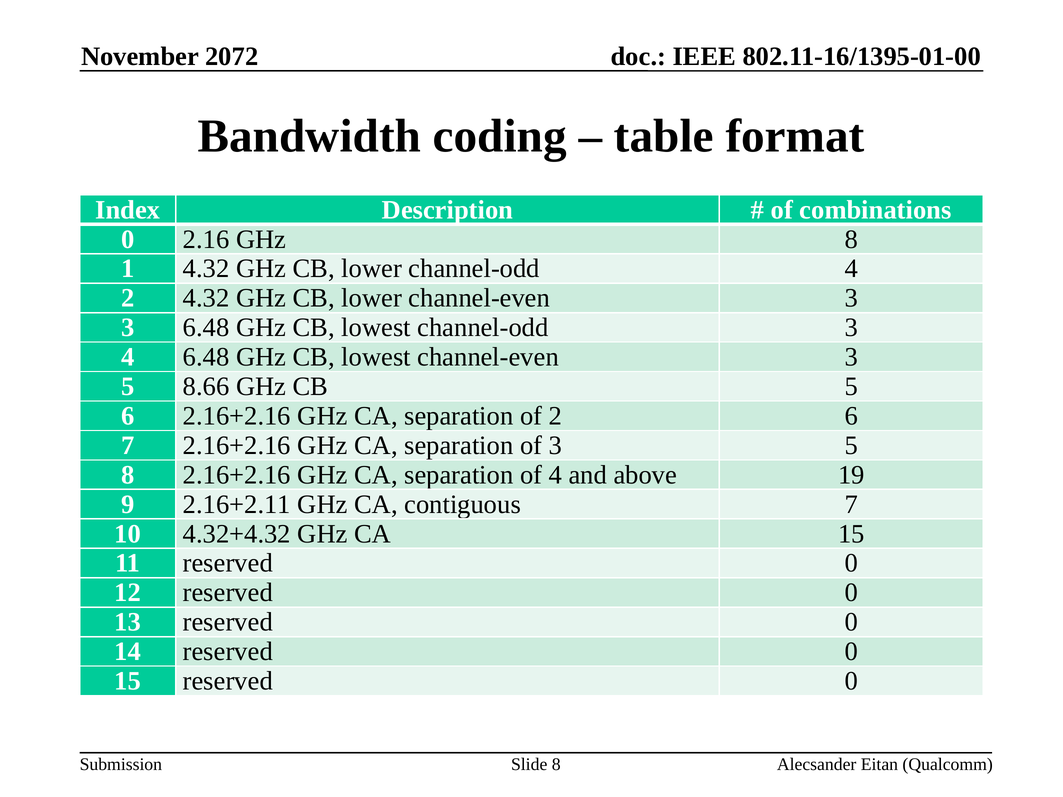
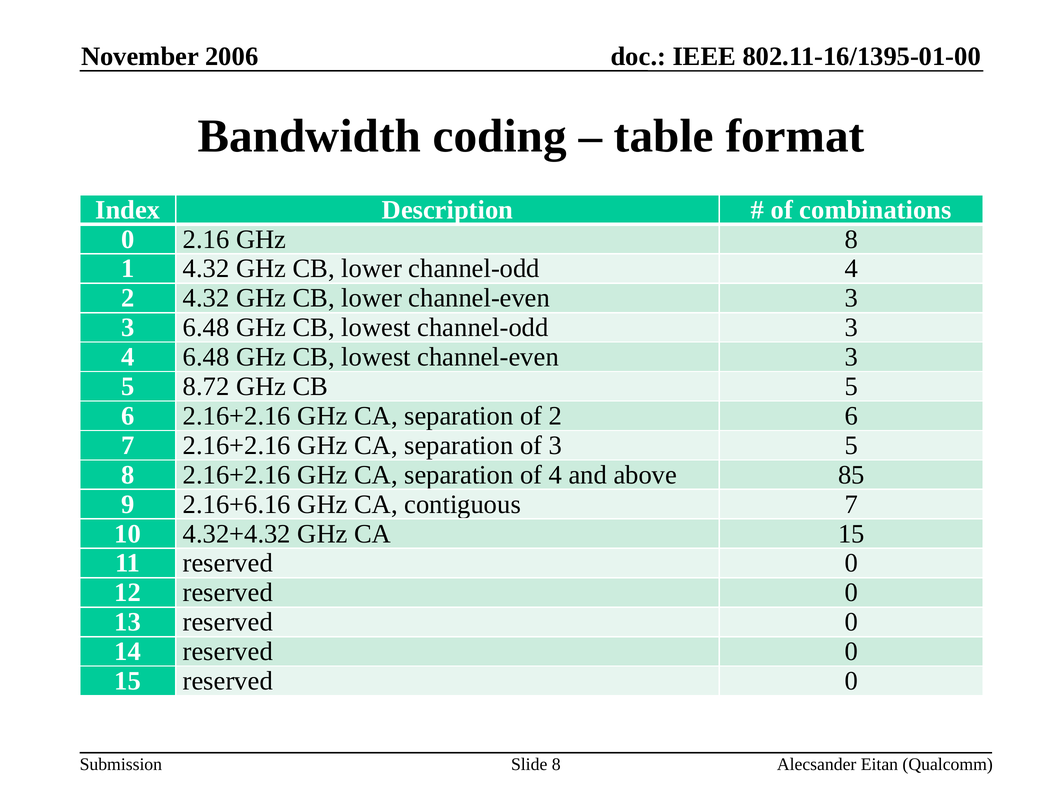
2072: 2072 -> 2006
8.66: 8.66 -> 8.72
19: 19 -> 85
2.16+2.11: 2.16+2.11 -> 2.16+6.16
